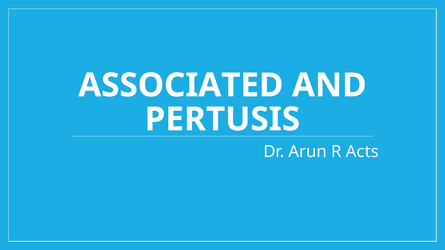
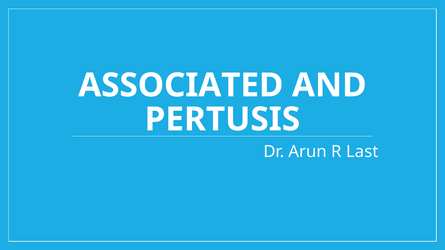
Acts: Acts -> Last
